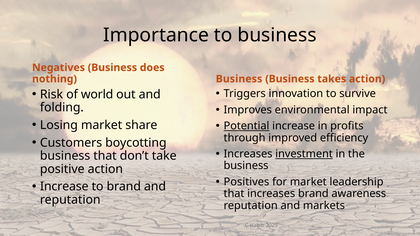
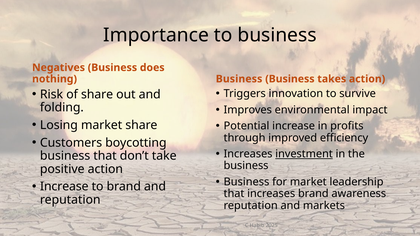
of world: world -> share
Potential underline: present -> none
Positives at (246, 182): Positives -> Business
